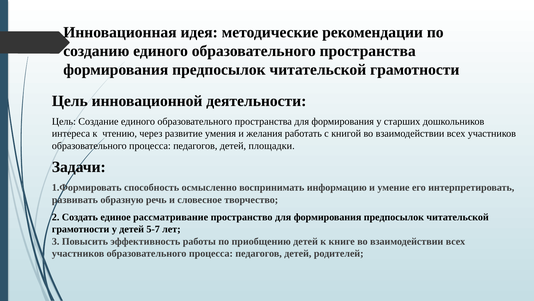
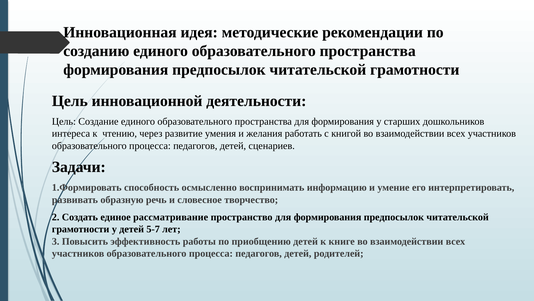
площадки: площадки -> сценариев
